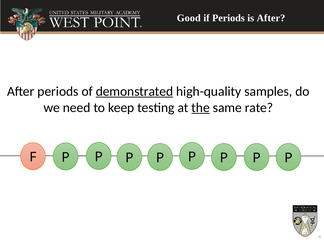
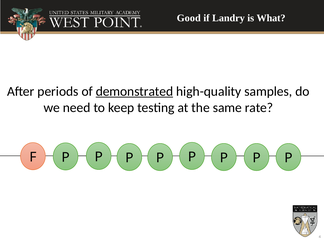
if Periods: Periods -> Landry
is After: After -> What
the underline: present -> none
